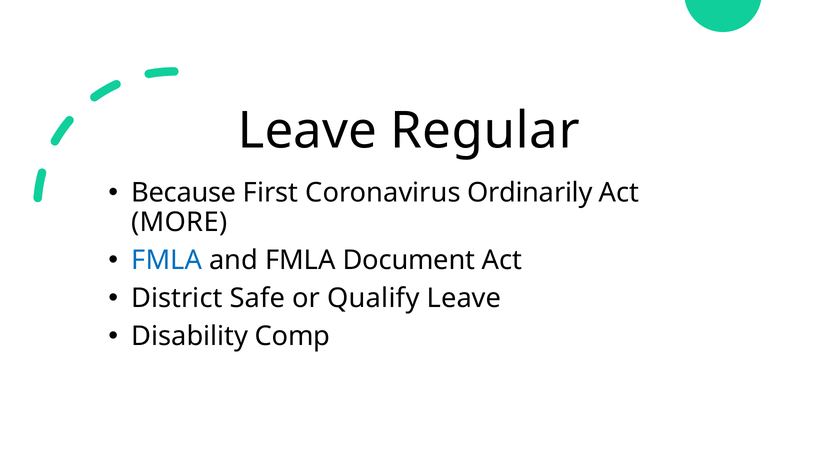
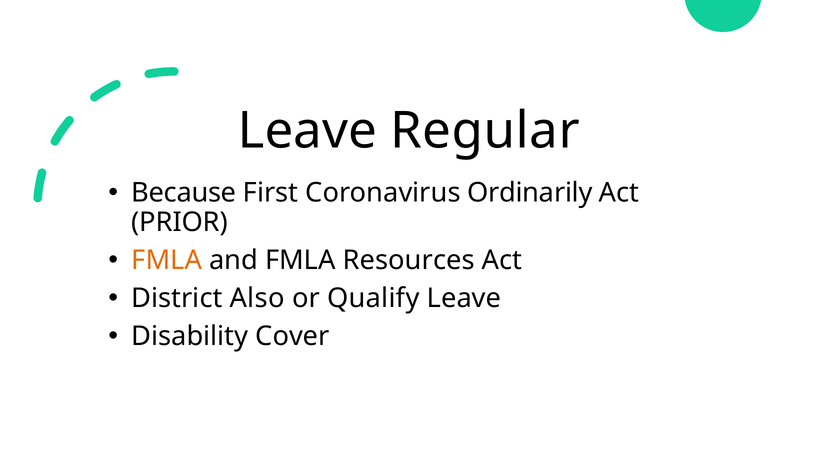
MORE: MORE -> PRIOR
FMLA at (167, 260) colour: blue -> orange
Document: Document -> Resources
Safe: Safe -> Also
Comp: Comp -> Cover
